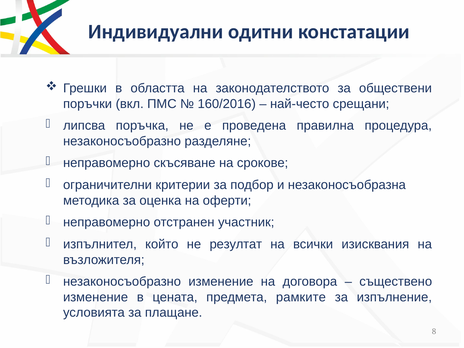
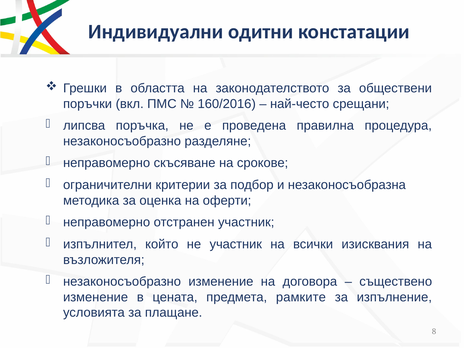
не резултат: резултат -> участник
